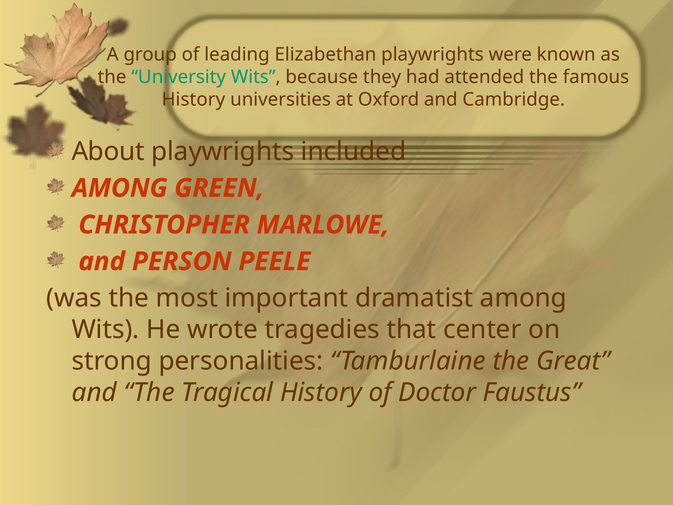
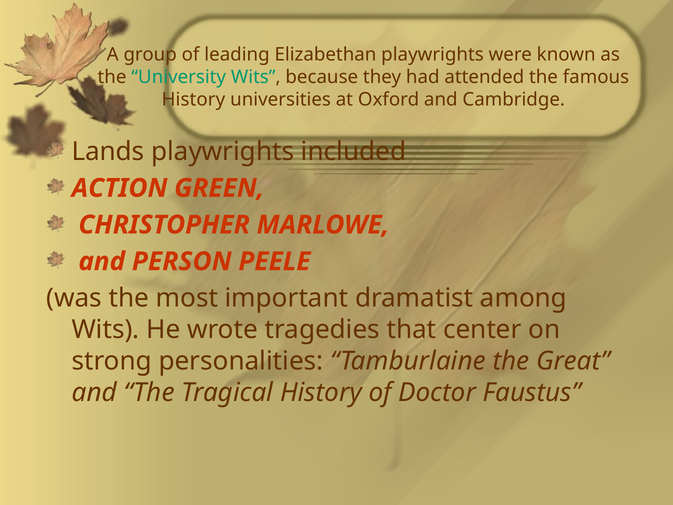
About: About -> Lands
AMONG at (120, 188): AMONG -> ACTION
